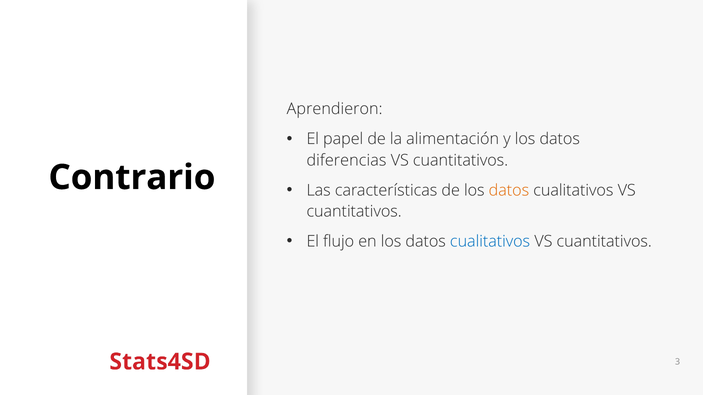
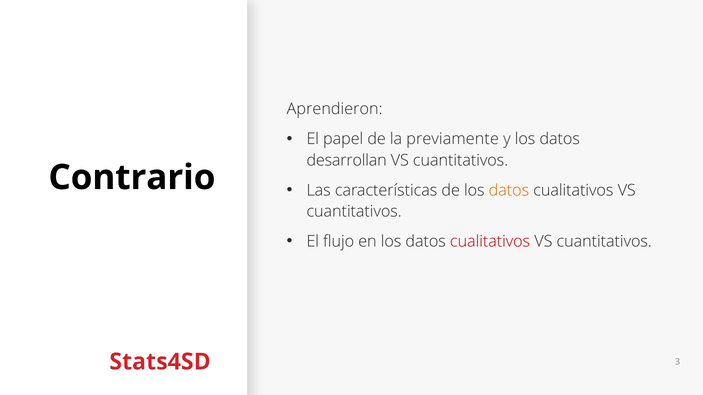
alimentación: alimentación -> previamente
diferencias: diferencias -> desarrollan
cualitativos at (490, 242) colour: blue -> red
